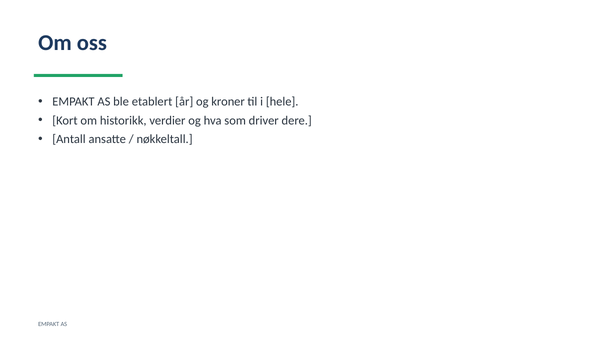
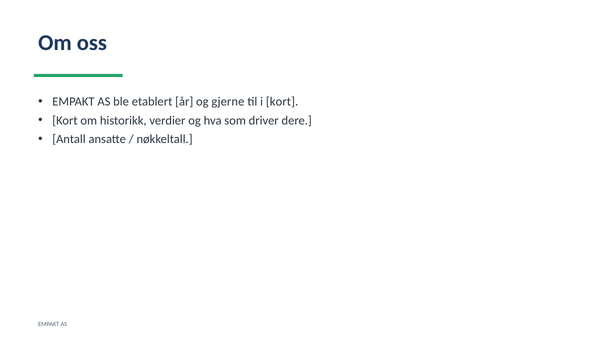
kroner: kroner -> gjerne
i hele: hele -> kort
